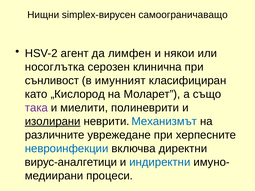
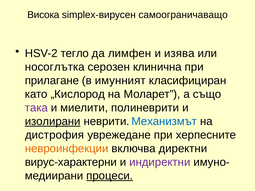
Нищни: Нищни -> Висока
агент: агент -> тегло
някои: някои -> изява
сънливост: сънливост -> прилагане
различните: различните -> дистрофия
невроинфекции colour: blue -> orange
вирус-аналгетици: вирус-аналгетици -> вирус-характерни
индиректни colour: blue -> purple
процеси underline: none -> present
